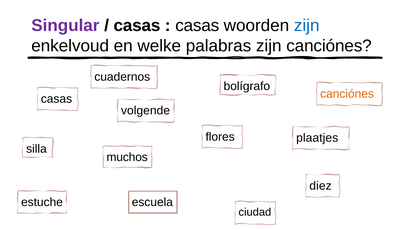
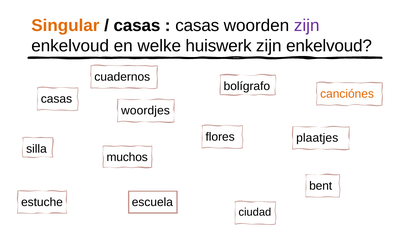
Singular colour: purple -> orange
zijn at (307, 26) colour: blue -> purple
palabras: palabras -> huiswerk
canciónes at (329, 46): canciónes -> enkelvoud
volgende: volgende -> woordjes
diez: diez -> bent
